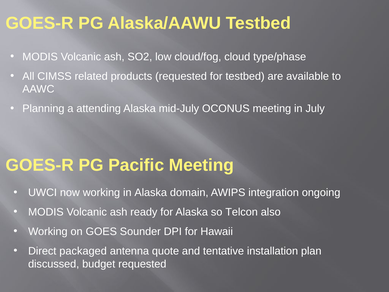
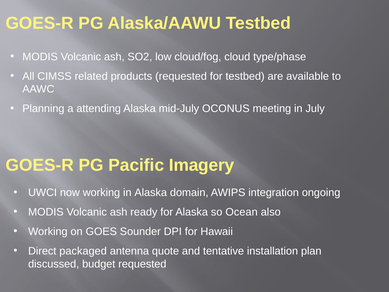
Pacific Meeting: Meeting -> Imagery
Telcon: Telcon -> Ocean
